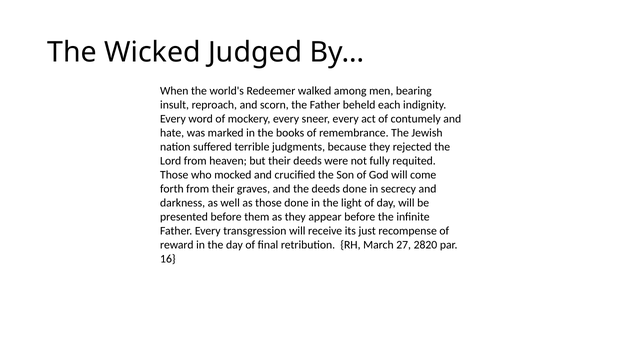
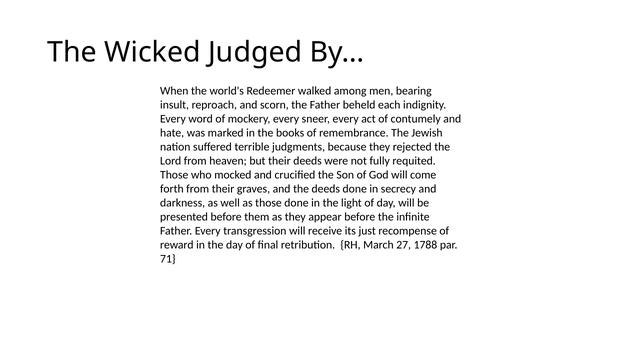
2820: 2820 -> 1788
16: 16 -> 71
